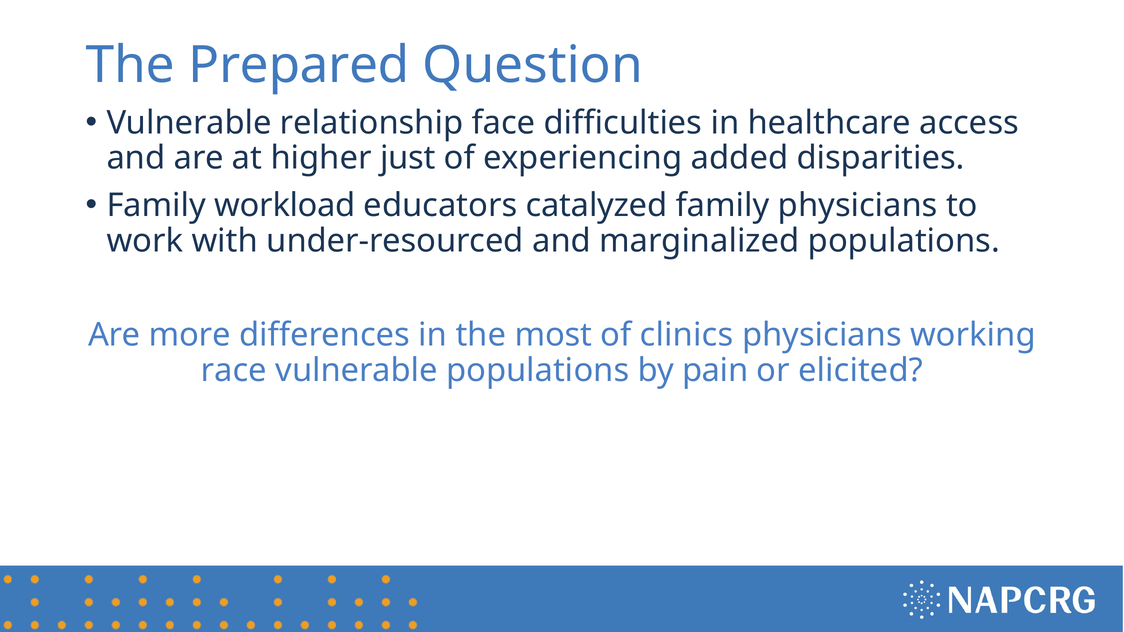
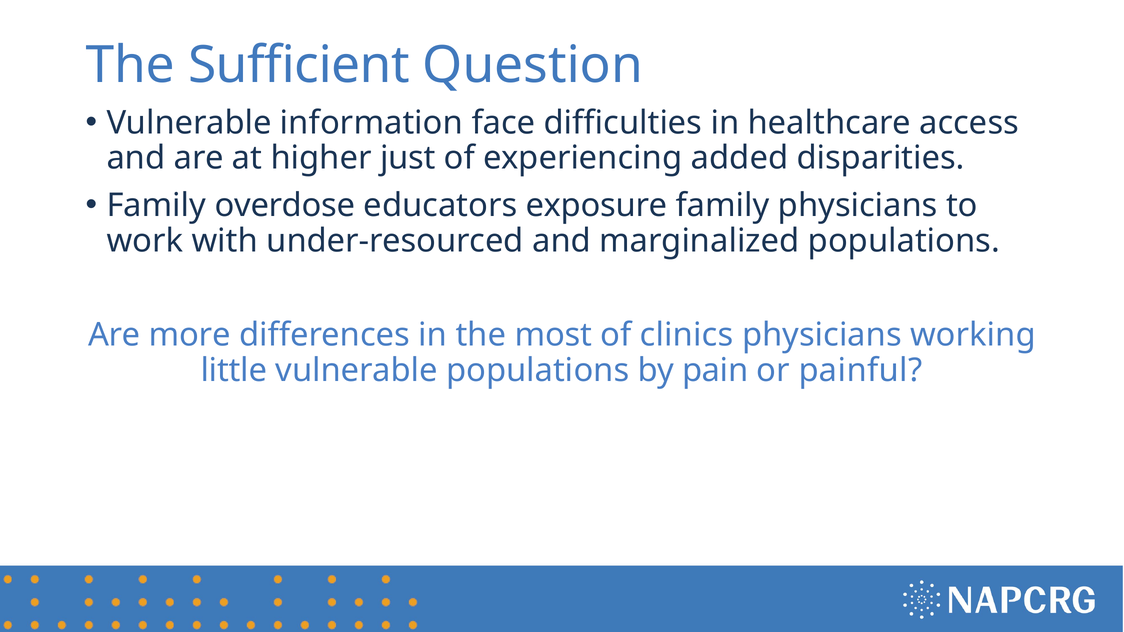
Prepared: Prepared -> Sufficient
relationship: relationship -> information
workload: workload -> overdose
catalyzed: catalyzed -> exposure
race: race -> little
elicited: elicited -> painful
